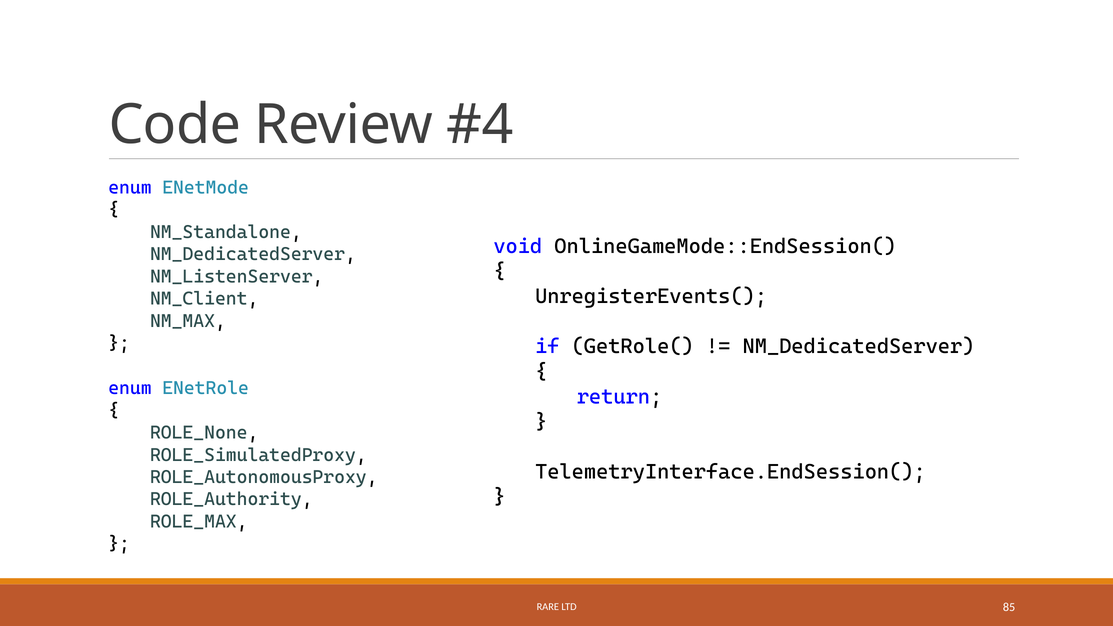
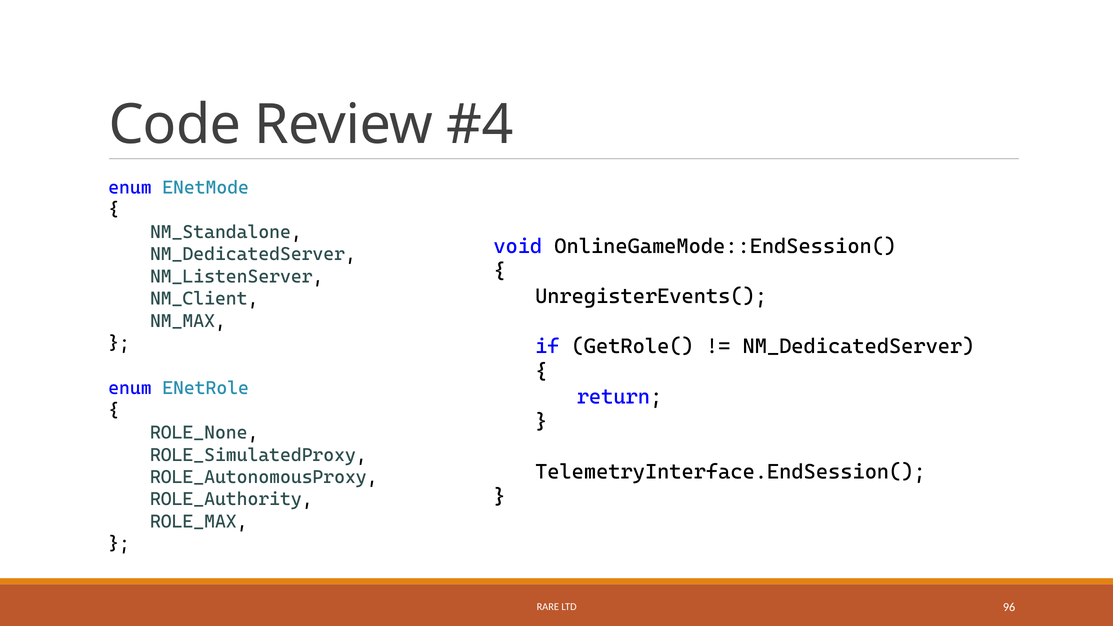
85: 85 -> 96
